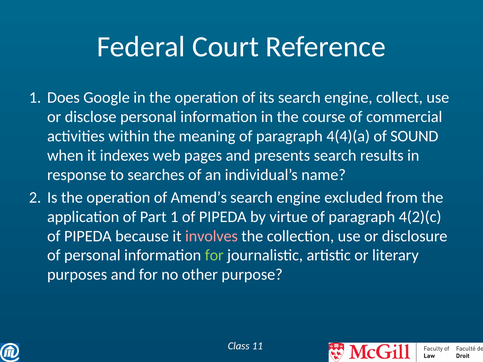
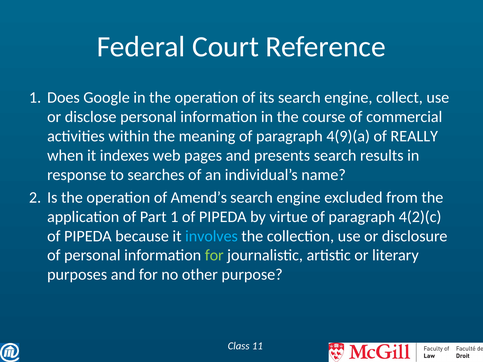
4(4)(a: 4(4)(a -> 4(9)(a
SOUND: SOUND -> REALLY
involves colour: pink -> light blue
